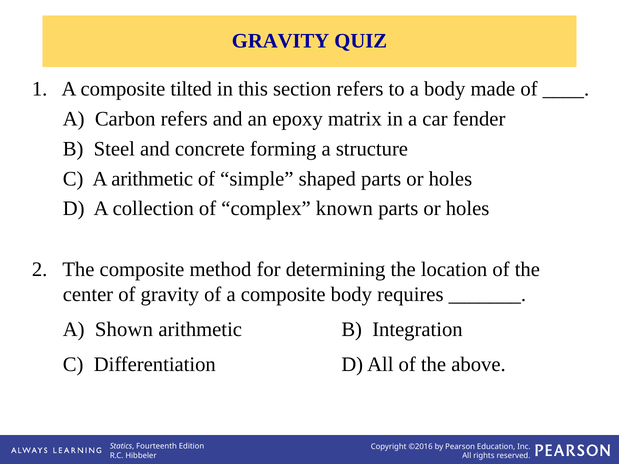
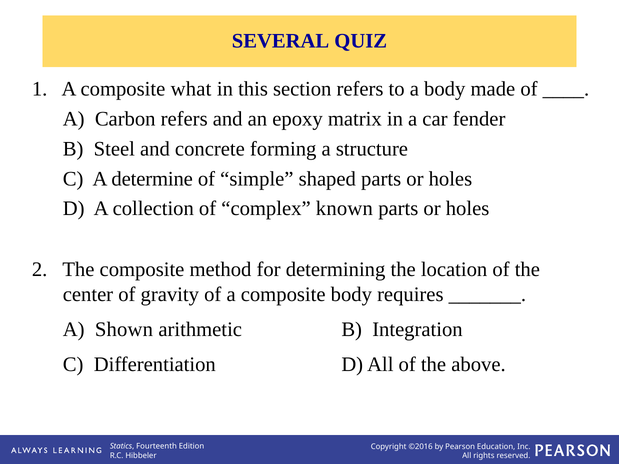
GRAVITY at (281, 41): GRAVITY -> SEVERAL
tilted: tilted -> what
A arithmetic: arithmetic -> determine
